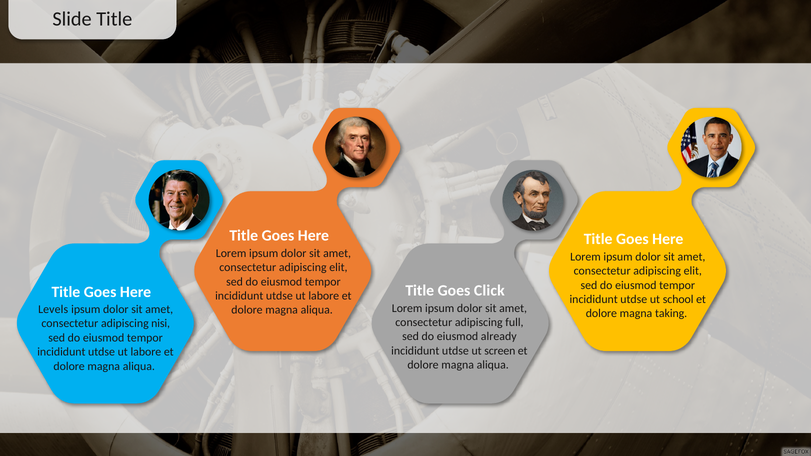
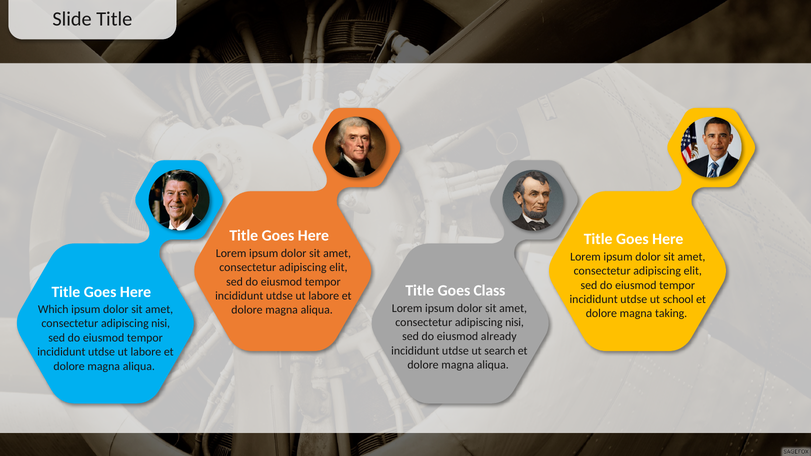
Click: Click -> Class
Levels: Levels -> Which
full at (514, 322): full -> nisi
screen: screen -> search
